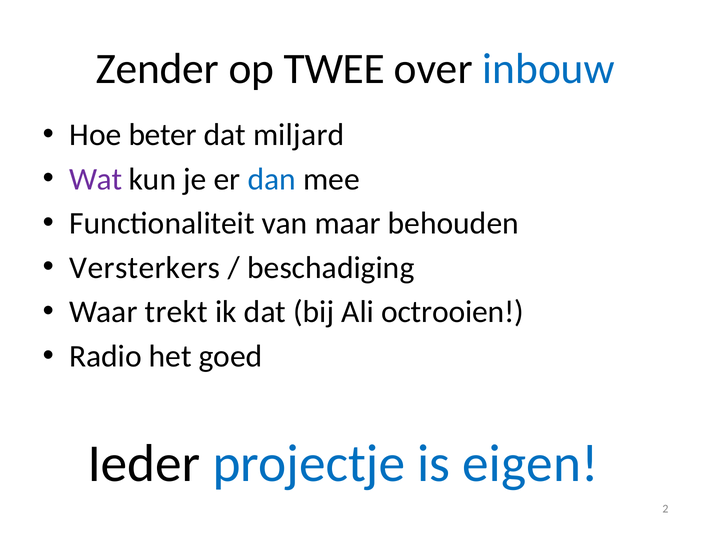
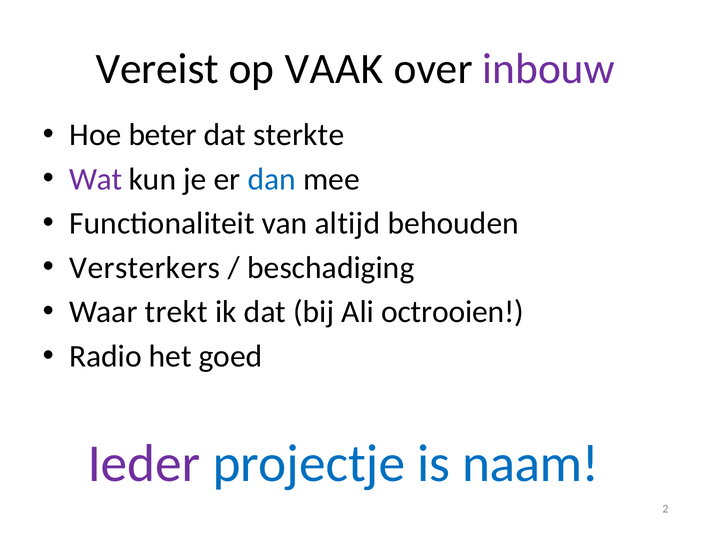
Zender: Zender -> Vereist
TWEE: TWEE -> VAAK
inbouw colour: blue -> purple
miljard: miljard -> sterkte
maar: maar -> altijd
Ieder colour: black -> purple
eigen: eigen -> naam
